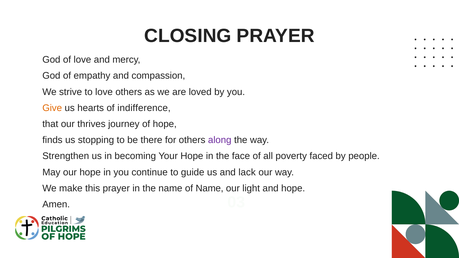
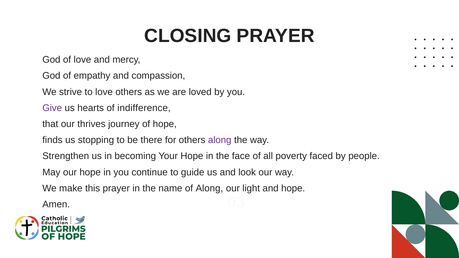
Give colour: orange -> purple
lack: lack -> look
of Name: Name -> Along
